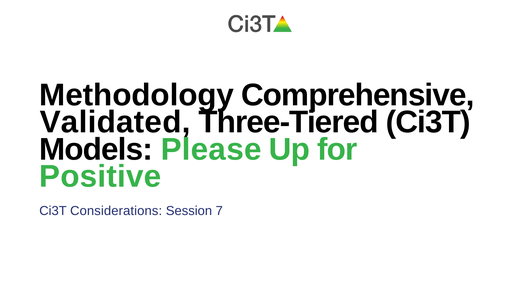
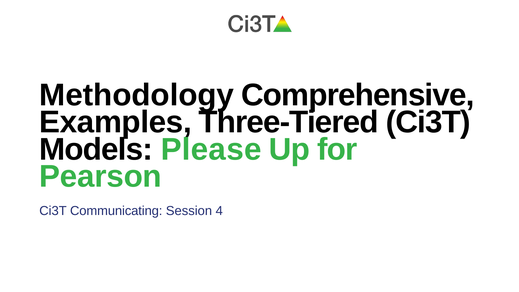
Validated: Validated -> Examples
Positive: Positive -> Pearson
Considerations: Considerations -> Communicating
7: 7 -> 4
